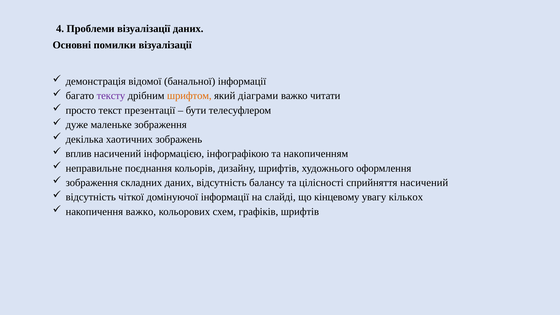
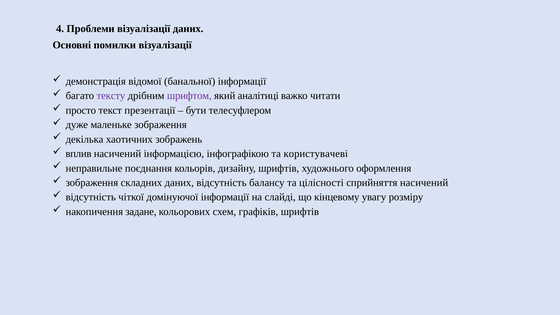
шрифтом colour: orange -> purple
діаграми: діаграми -> аналітиці
накопиченням: накопиченням -> користувачеві
кількох: кількох -> розміру
накопичення важко: важко -> задане
